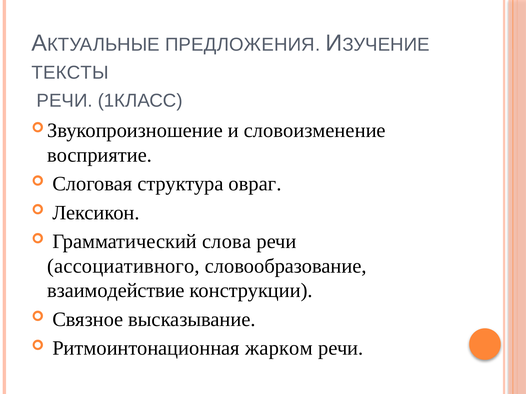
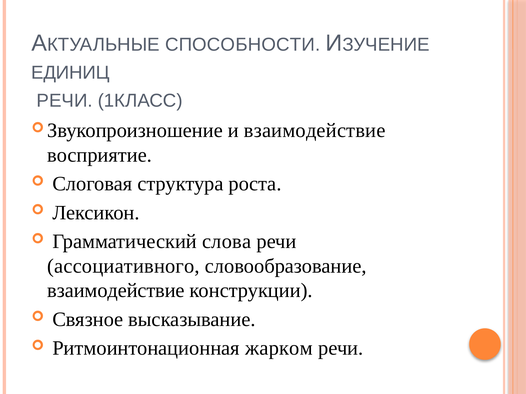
ПРЕДЛОЖЕНИЯ: ПРЕДЛОЖЕНИЯ -> СПОСОБНОСТИ
ТЕКСТЫ: ТЕКСТЫ -> ЕДИНИЦ
и словоизменение: словоизменение -> взаимодействие
овраг: овраг -> роста
